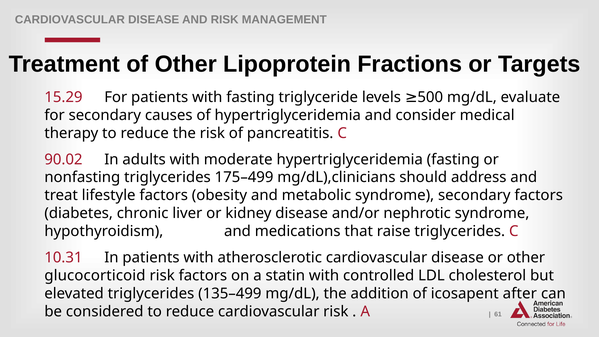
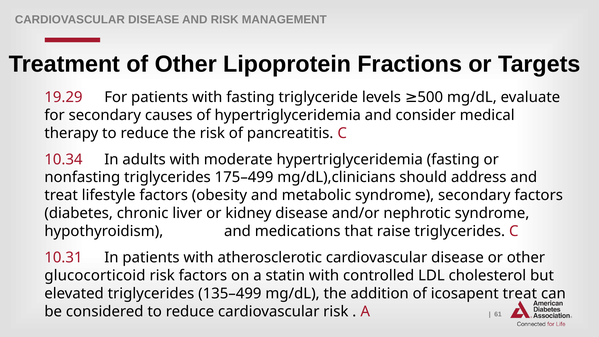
15.29: 15.29 -> 19.29
90.02: 90.02 -> 10.34
icosapent after: after -> treat
